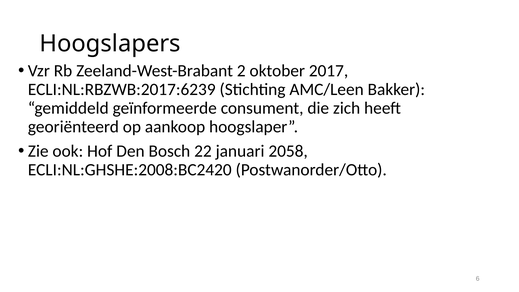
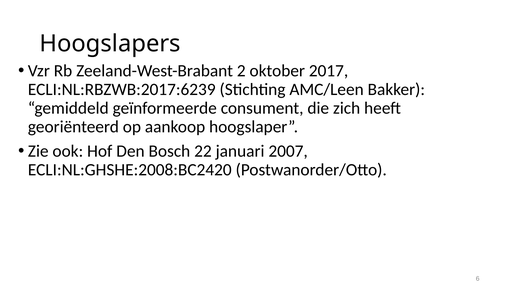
2058: 2058 -> 2007
